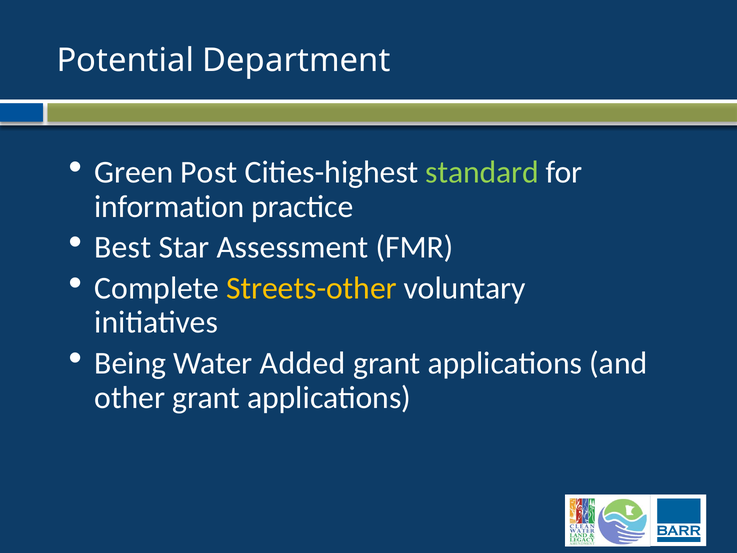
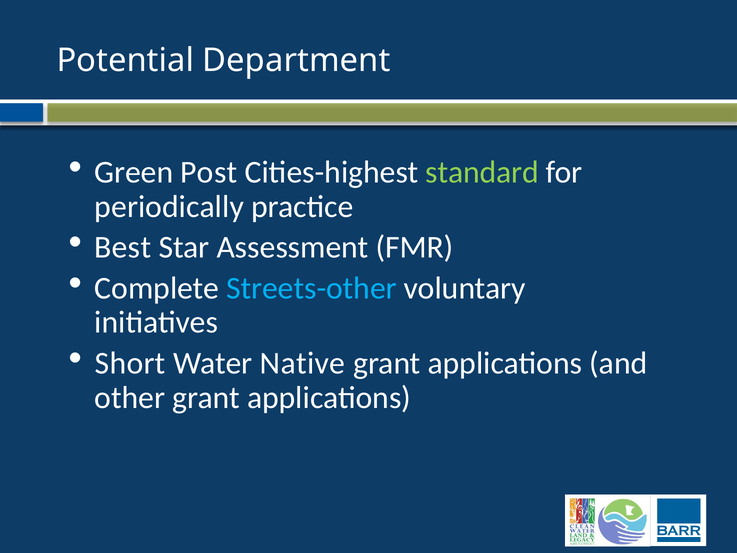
information: information -> periodically
Streets-other colour: yellow -> light blue
Being: Being -> Short
Added: Added -> Native
